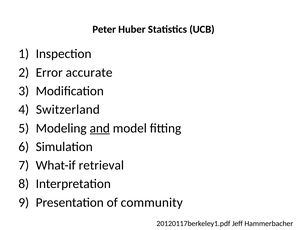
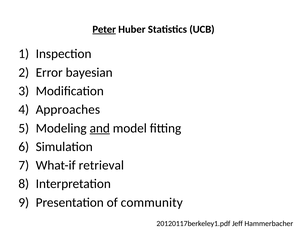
Peter underline: none -> present
accurate: accurate -> bayesian
Switzerland: Switzerland -> Approaches
